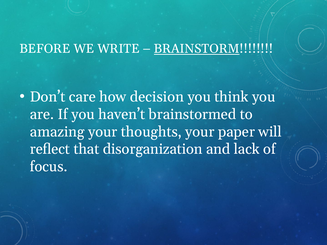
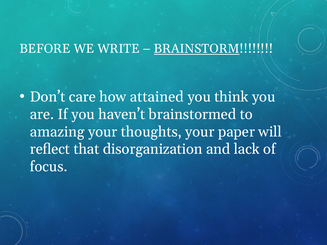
decision: decision -> attained
